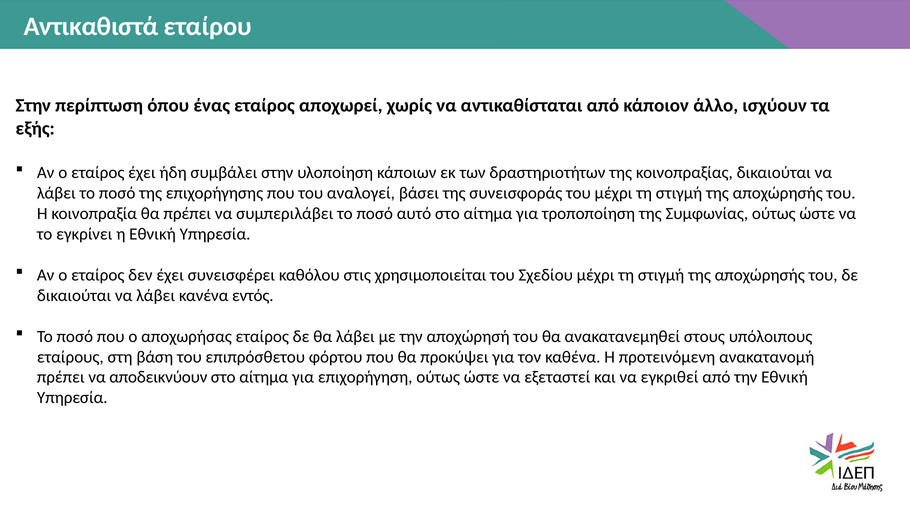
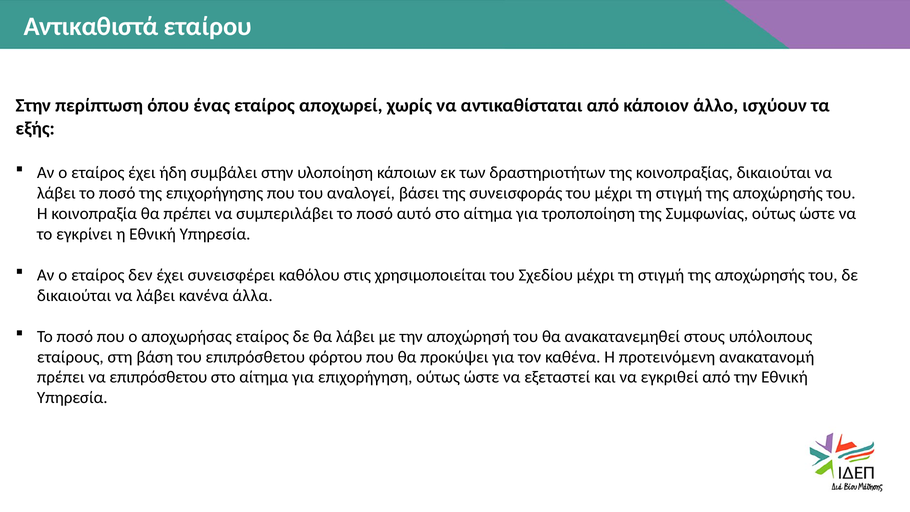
εντός: εντός -> άλλα
να αποδεικνύουν: αποδεικνύουν -> επιπρόσθετου
